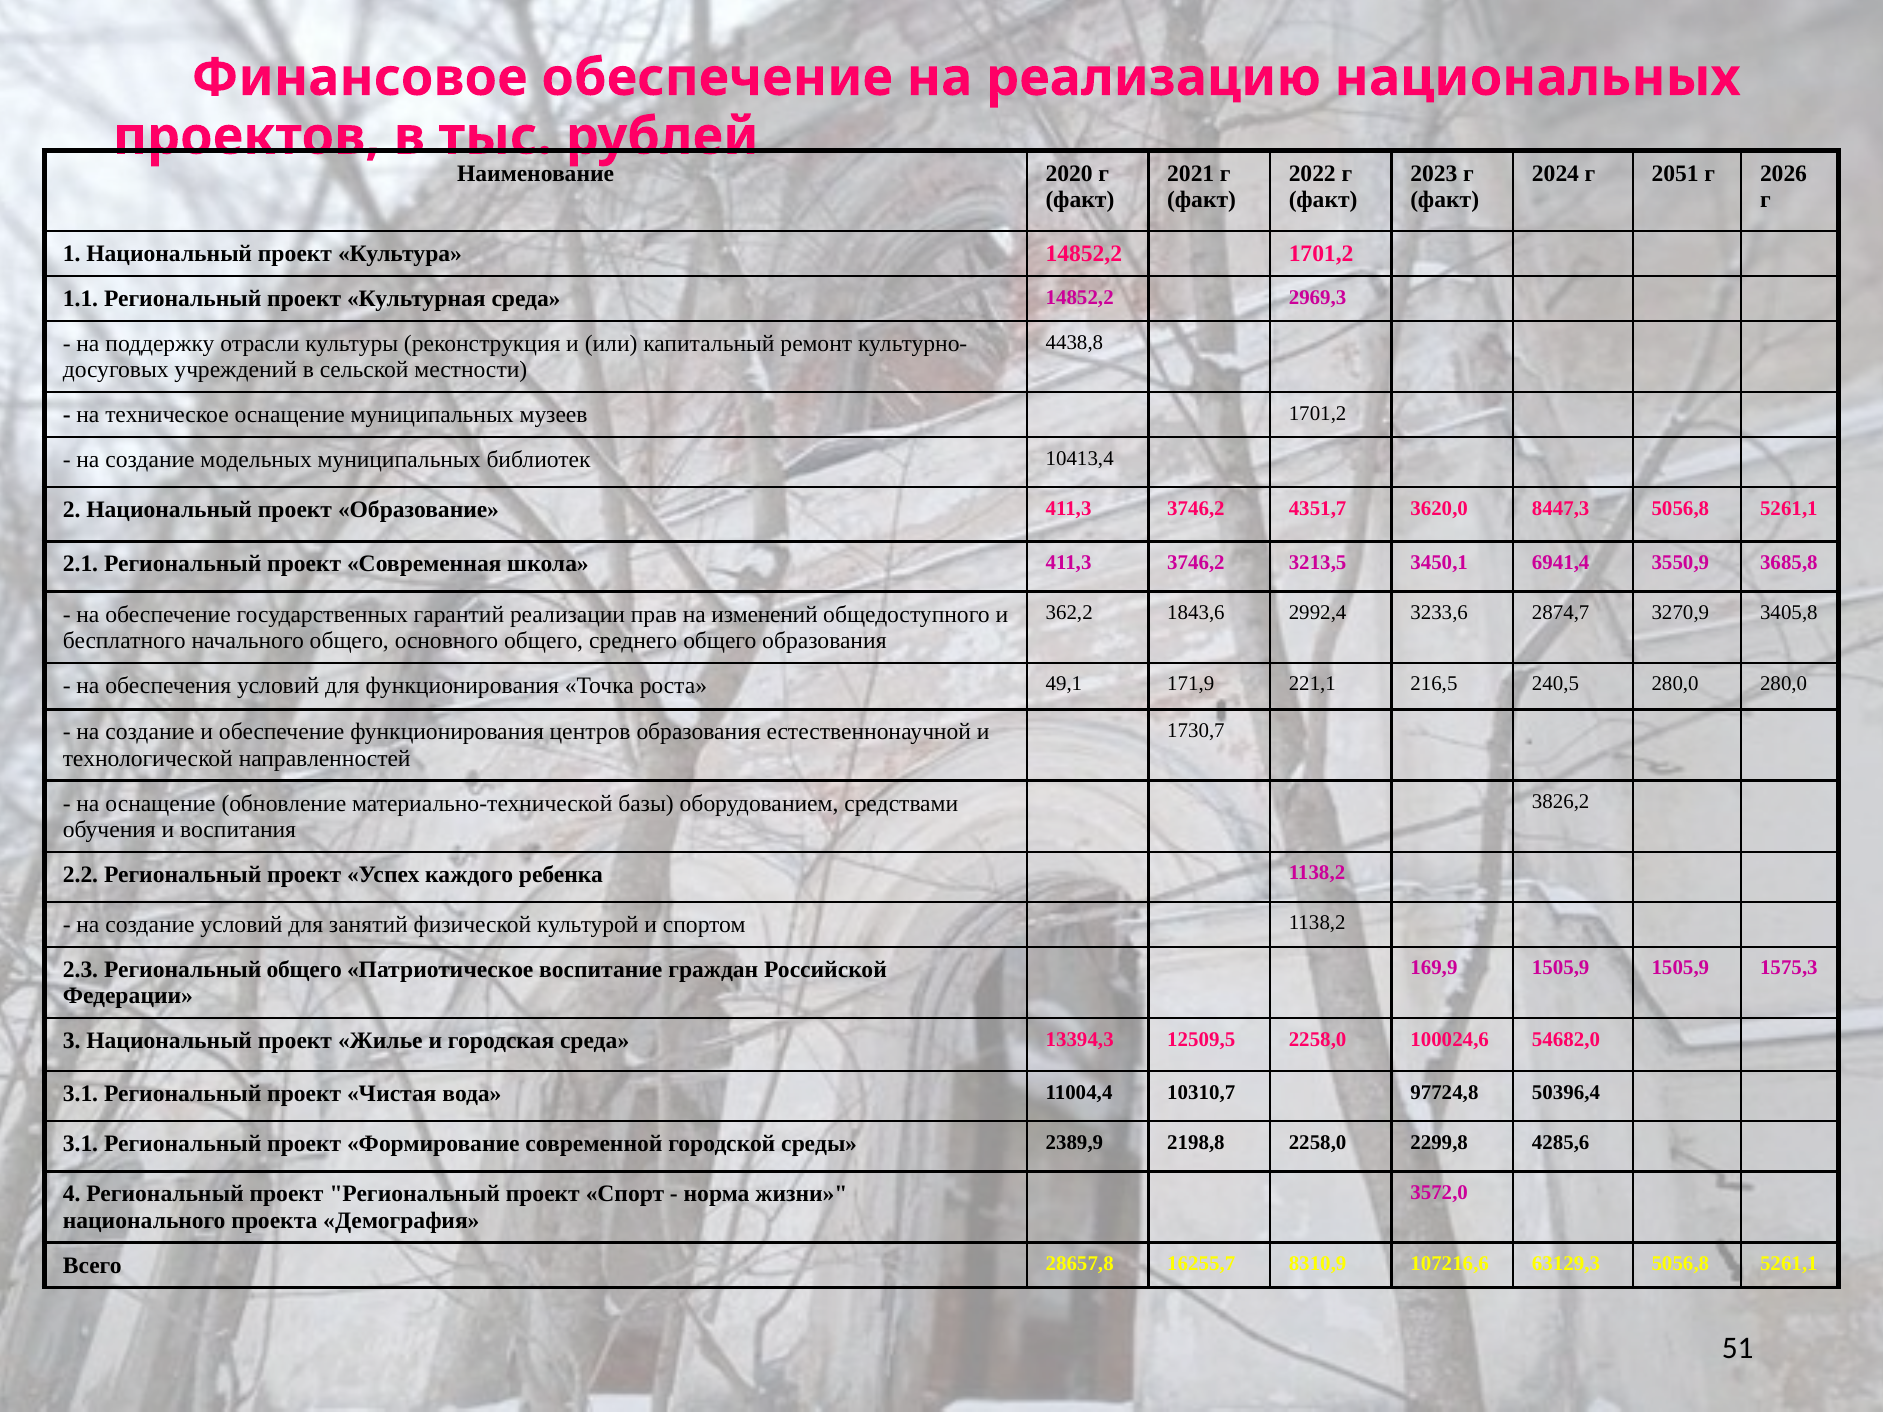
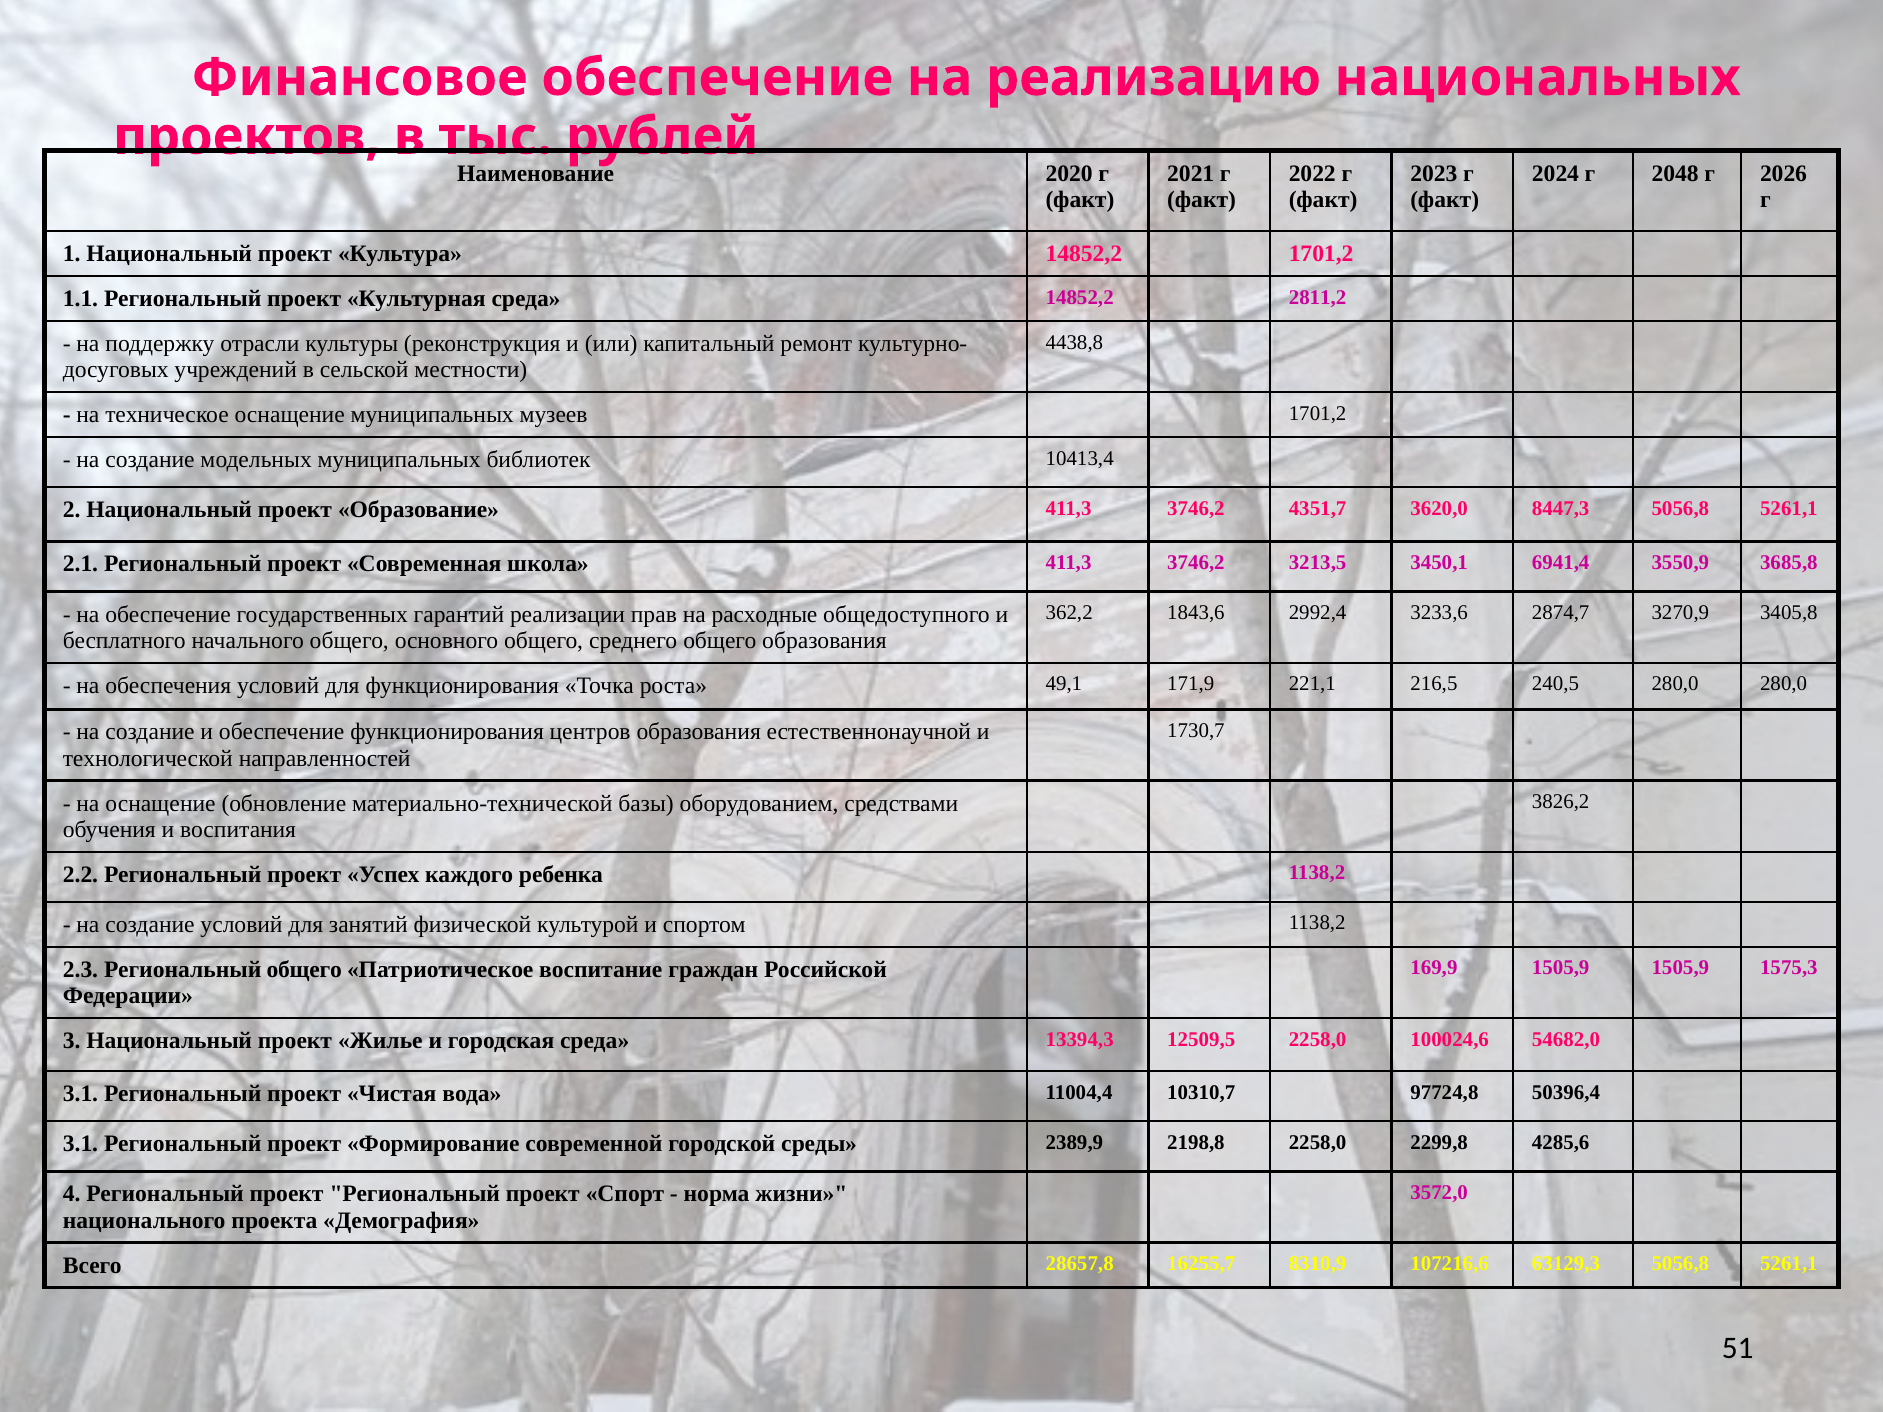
2051: 2051 -> 2048
2969,3: 2969,3 -> 2811,2
изменений: изменений -> расходные
